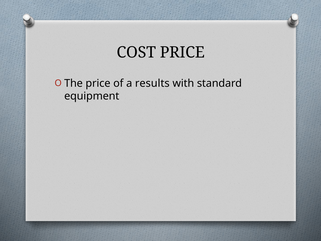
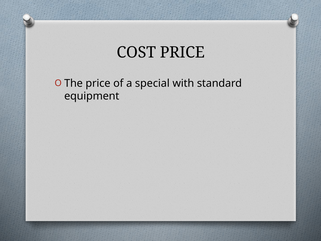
results: results -> special
